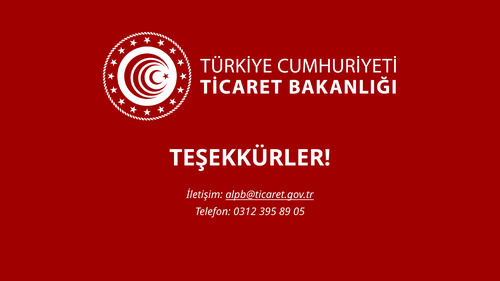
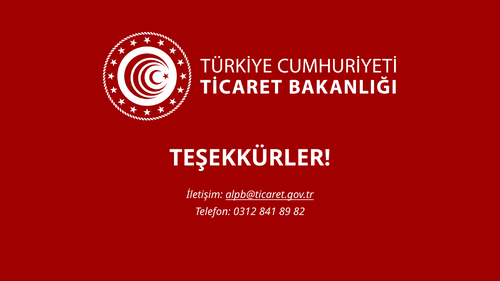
395: 395 -> 841
05: 05 -> 82
